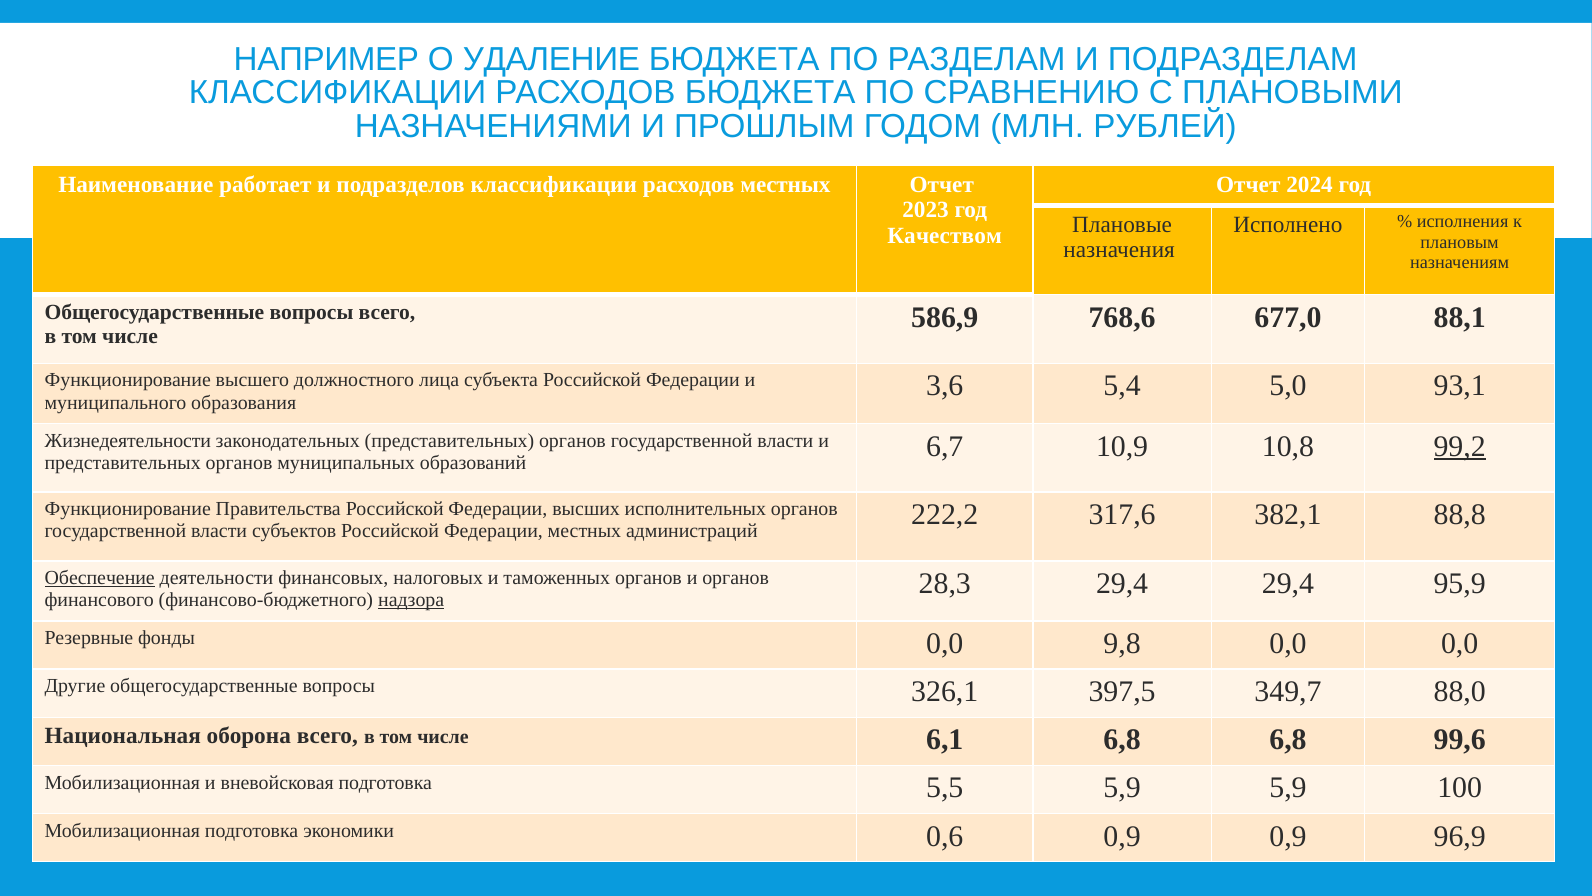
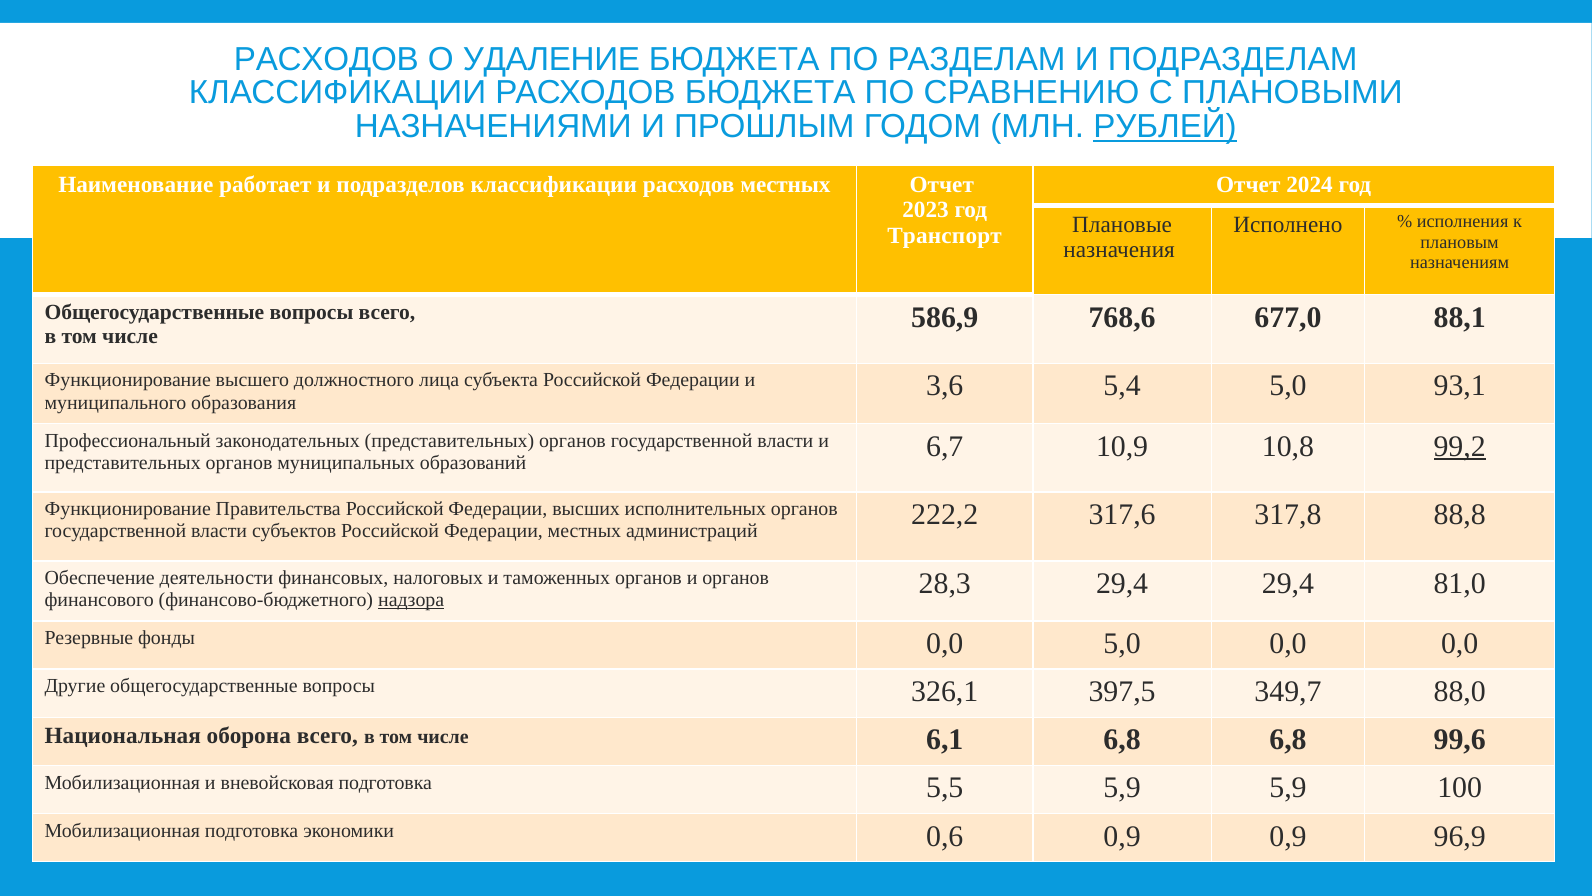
НАПРИМЕР at (326, 59): НАПРИМЕР -> РАСХОДОВ
РУБЛЕЙ underline: none -> present
Качеством: Качеством -> Транспорт
Жизнедеятельности: Жизнедеятельности -> Профессиональный
382,1: 382,1 -> 317,8
Обеспечение underline: present -> none
95,9: 95,9 -> 81,0
0,0 9,8: 9,8 -> 5,0
